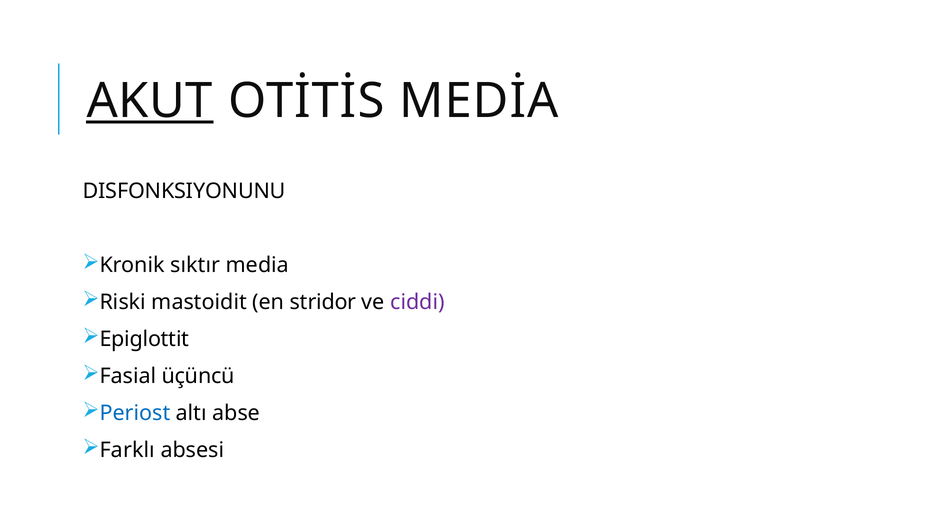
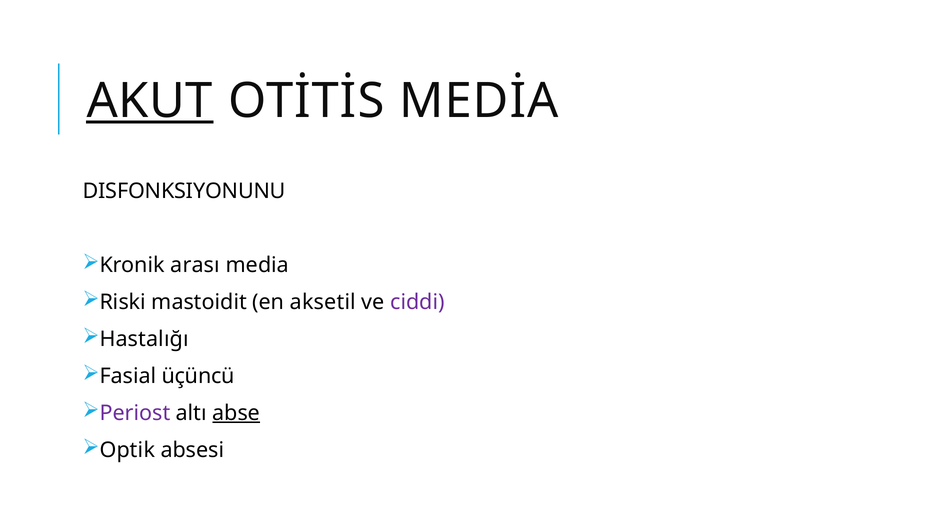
sıktır: sıktır -> arası
stridor: stridor -> aksetil
Epiglottit: Epiglottit -> Hastalığı
Periost colour: blue -> purple
abse underline: none -> present
Farklı: Farklı -> Optik
